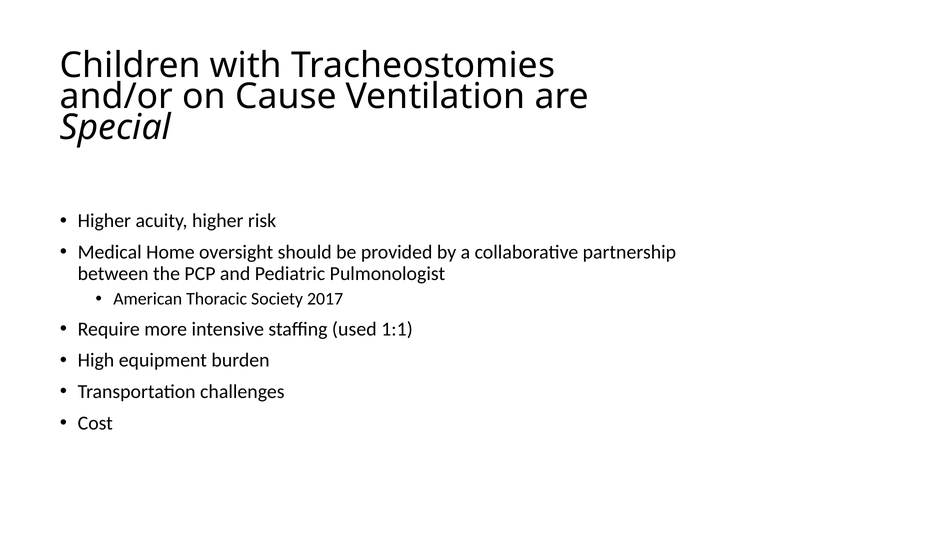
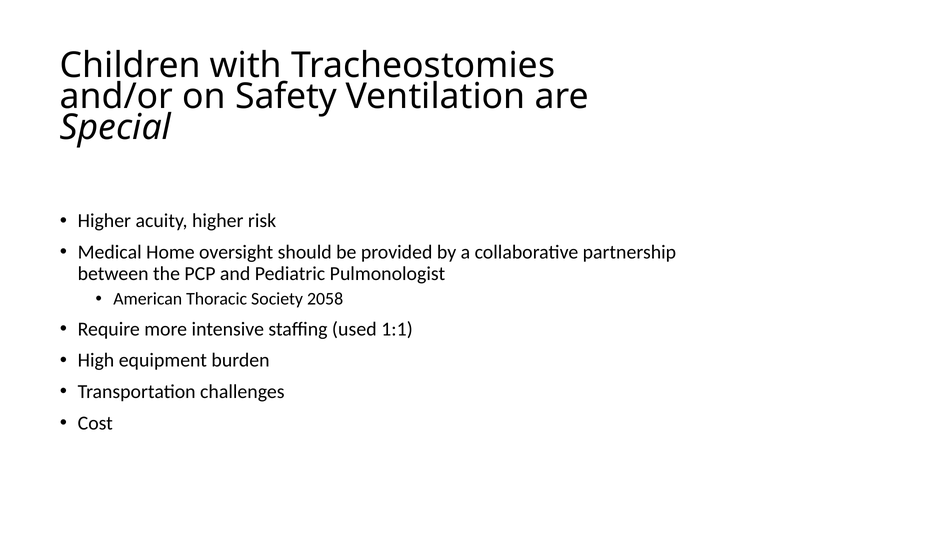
Cause: Cause -> Safety
2017: 2017 -> 2058
